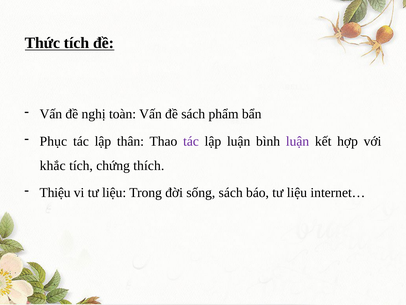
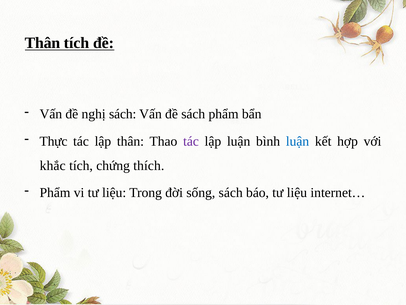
Thức at (43, 43): Thức -> Thân
nghị toàn: toàn -> sách
Phục: Phục -> Thực
luận at (298, 141) colour: purple -> blue
Thiệu at (55, 192): Thiệu -> Phẩm
